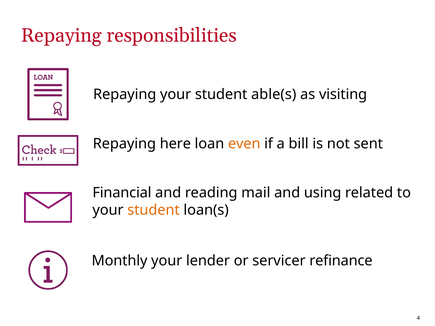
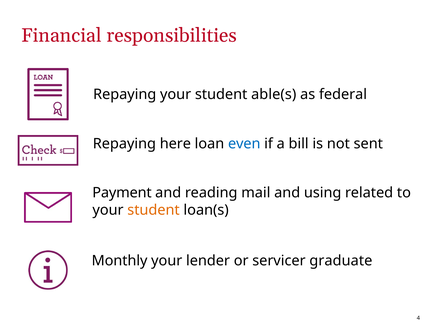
Repaying at (61, 36): Repaying -> Financial
visiting: visiting -> federal
even colour: orange -> blue
Financial: Financial -> Payment
refinance: refinance -> graduate
